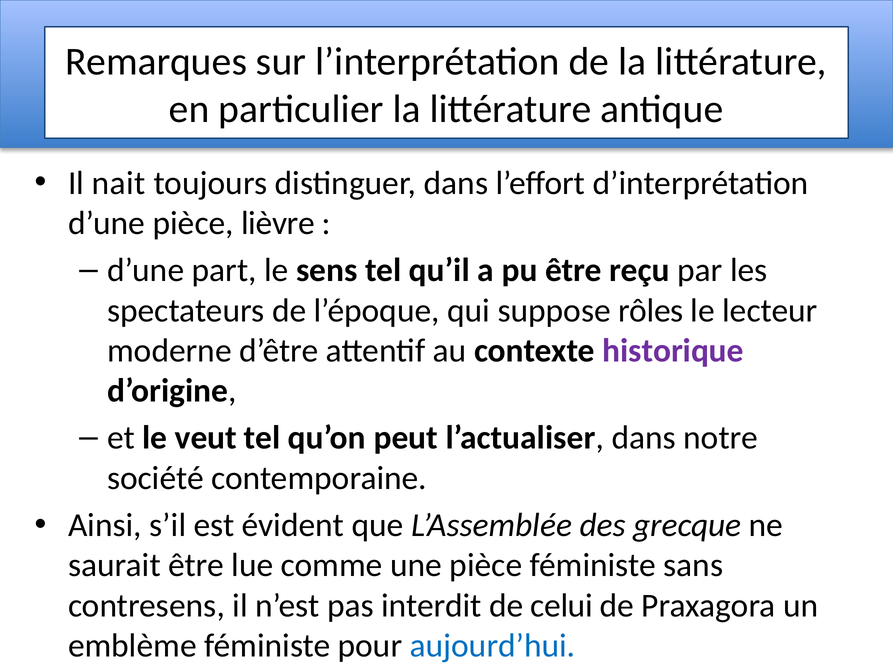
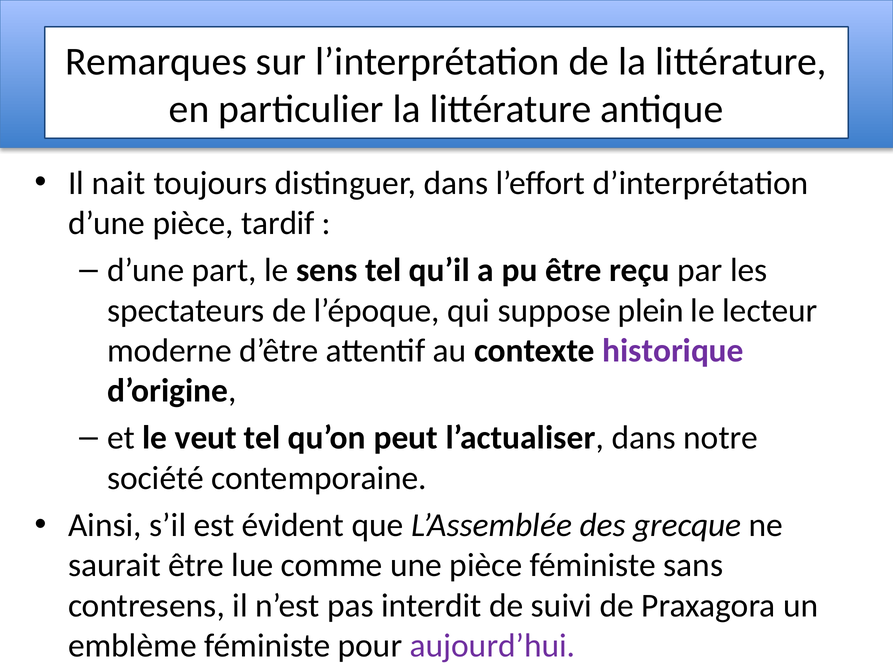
lièvre: lièvre -> tardif
rôles: rôles -> plein
celui: celui -> suivi
aujourd’hui colour: blue -> purple
